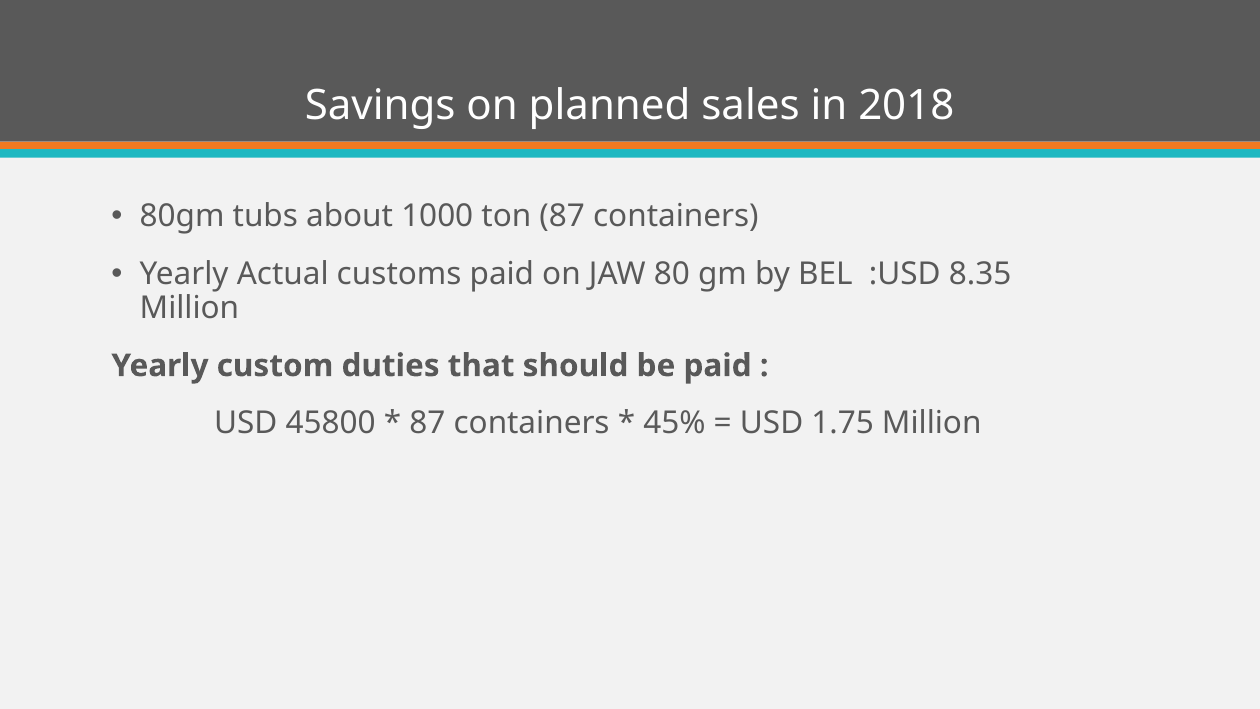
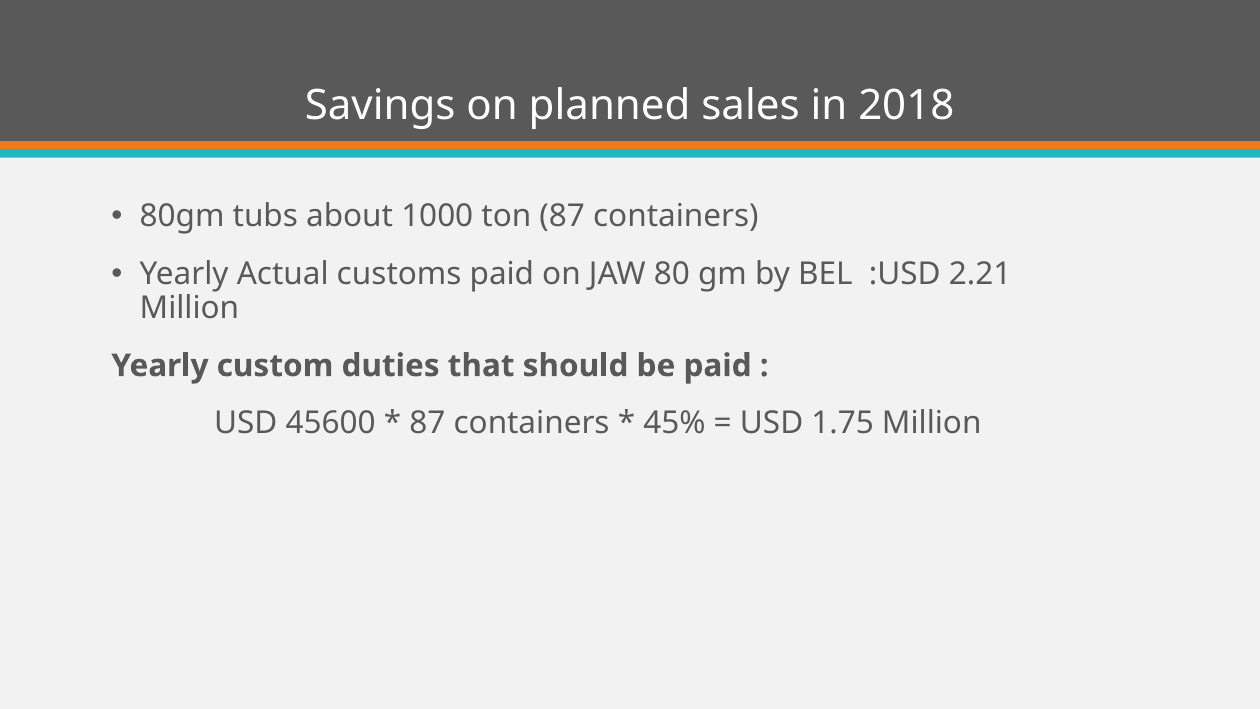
8.35: 8.35 -> 2.21
45800: 45800 -> 45600
